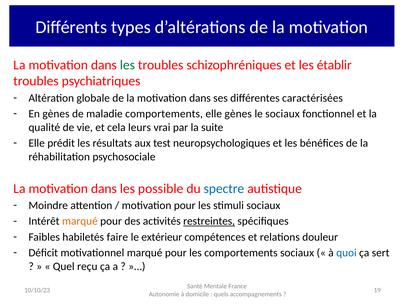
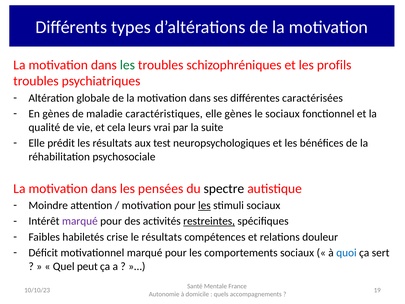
établir: établir -> profils
maladie comportements: comportements -> caractéristiques
possible: possible -> pensées
spectre colour: blue -> black
les at (204, 205) underline: none -> present
marqué at (80, 221) colour: orange -> purple
faire: faire -> crise
le extérieur: extérieur -> résultats
reçu: reçu -> peut
